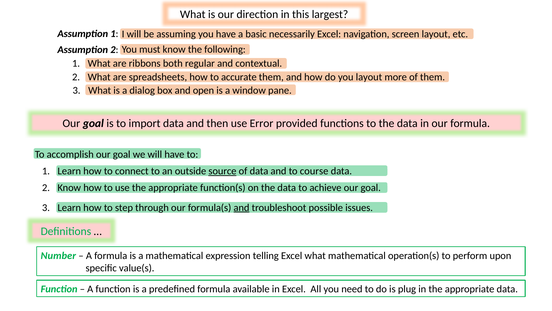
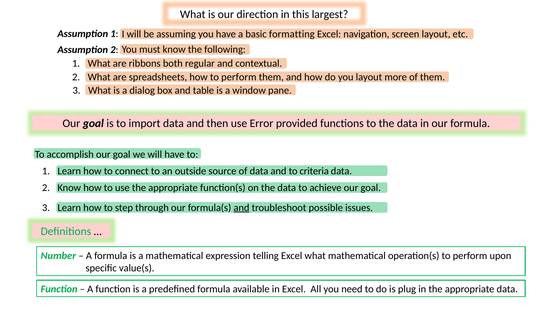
necessarily: necessarily -> formatting
how to accurate: accurate -> perform
open: open -> table
source underline: present -> none
course: course -> criteria
